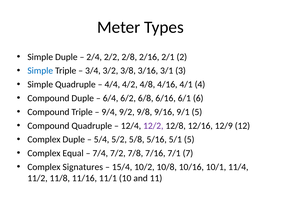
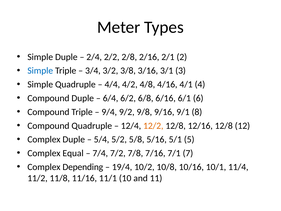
9/1 5: 5 -> 8
12/2 colour: purple -> orange
12/16 12/9: 12/9 -> 12/8
Signatures: Signatures -> Depending
15/4: 15/4 -> 19/4
